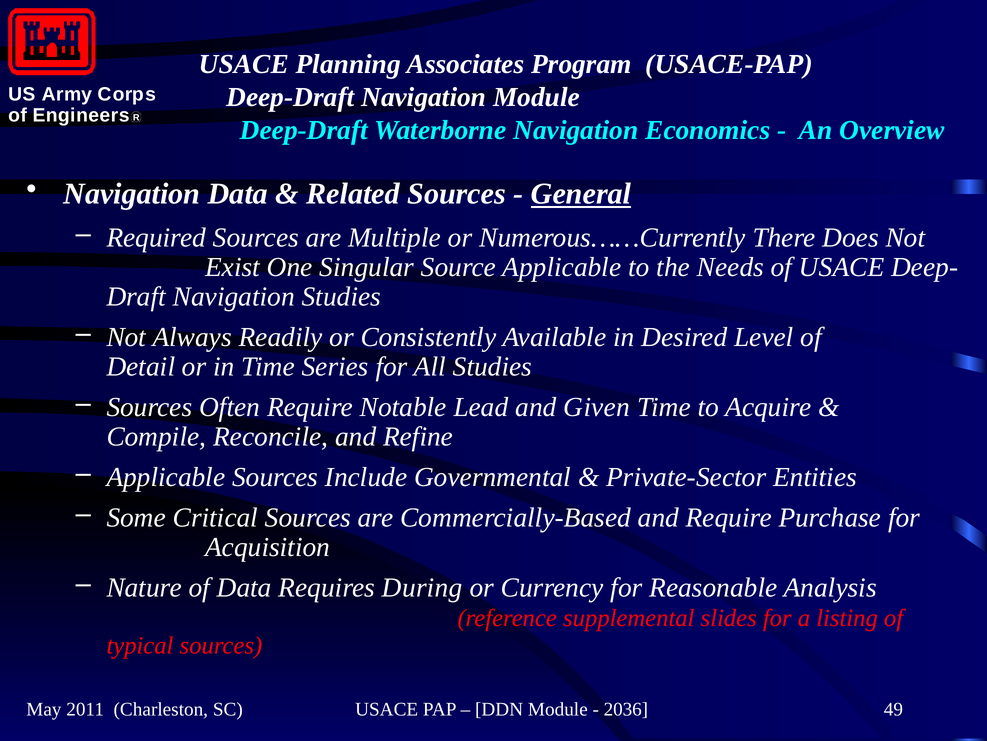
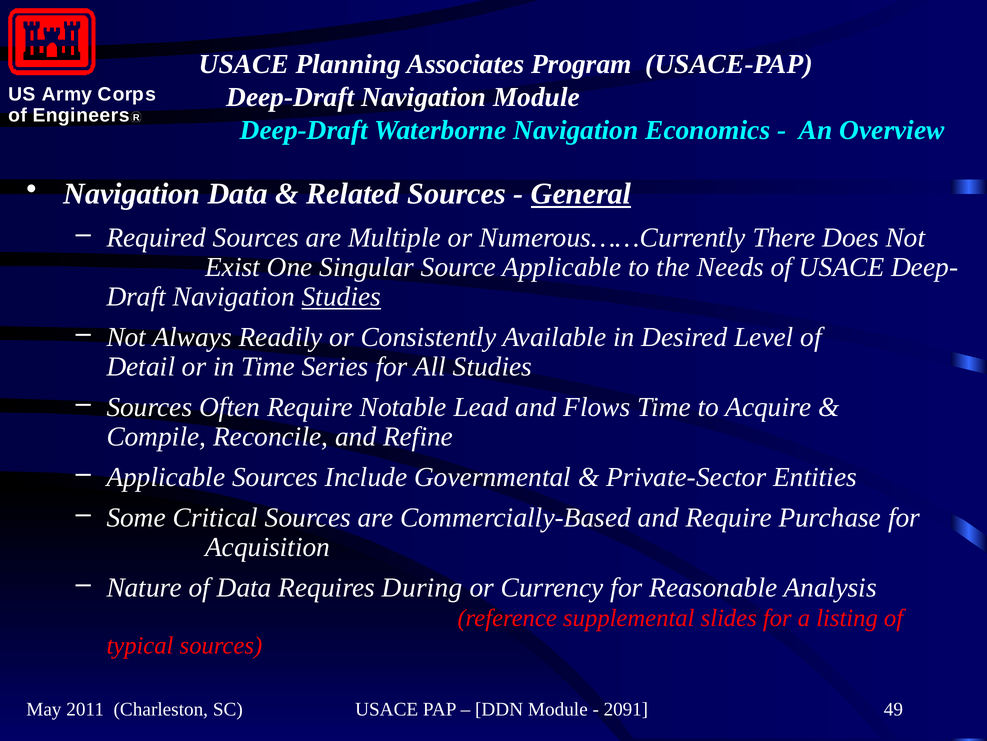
Studies at (341, 297) underline: none -> present
Given: Given -> Flows
2036: 2036 -> 2091
